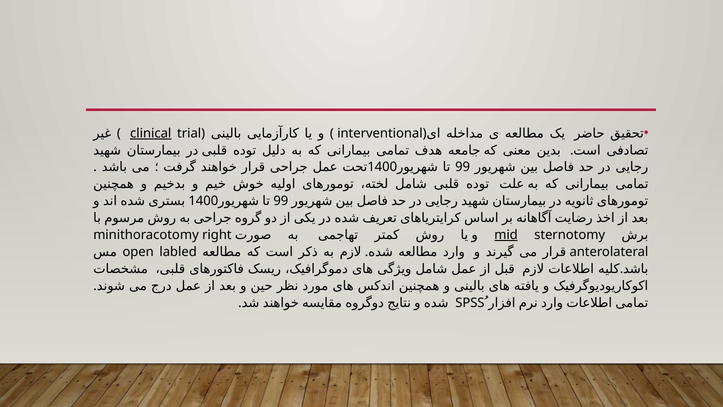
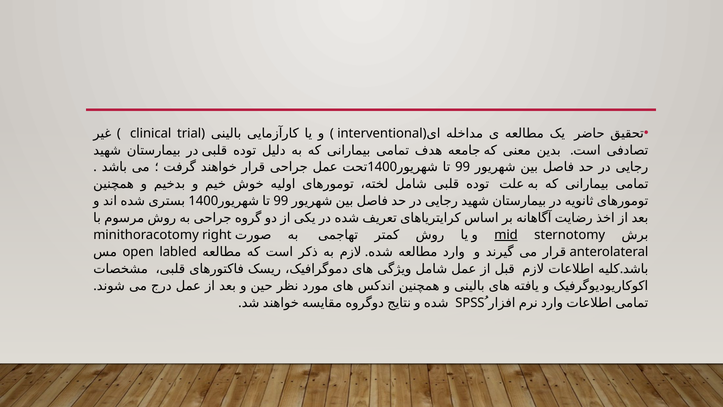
clinical underline: present -> none
